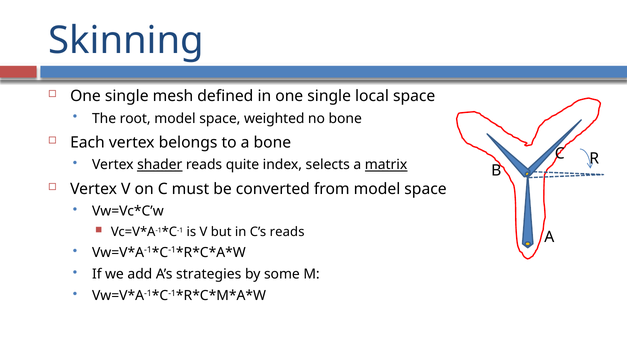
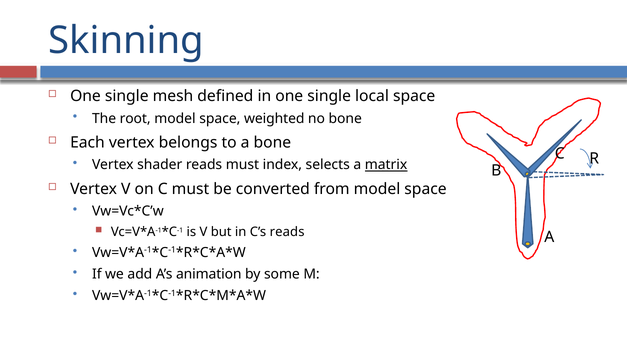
shader underline: present -> none
reads quite: quite -> must
strategies: strategies -> animation
